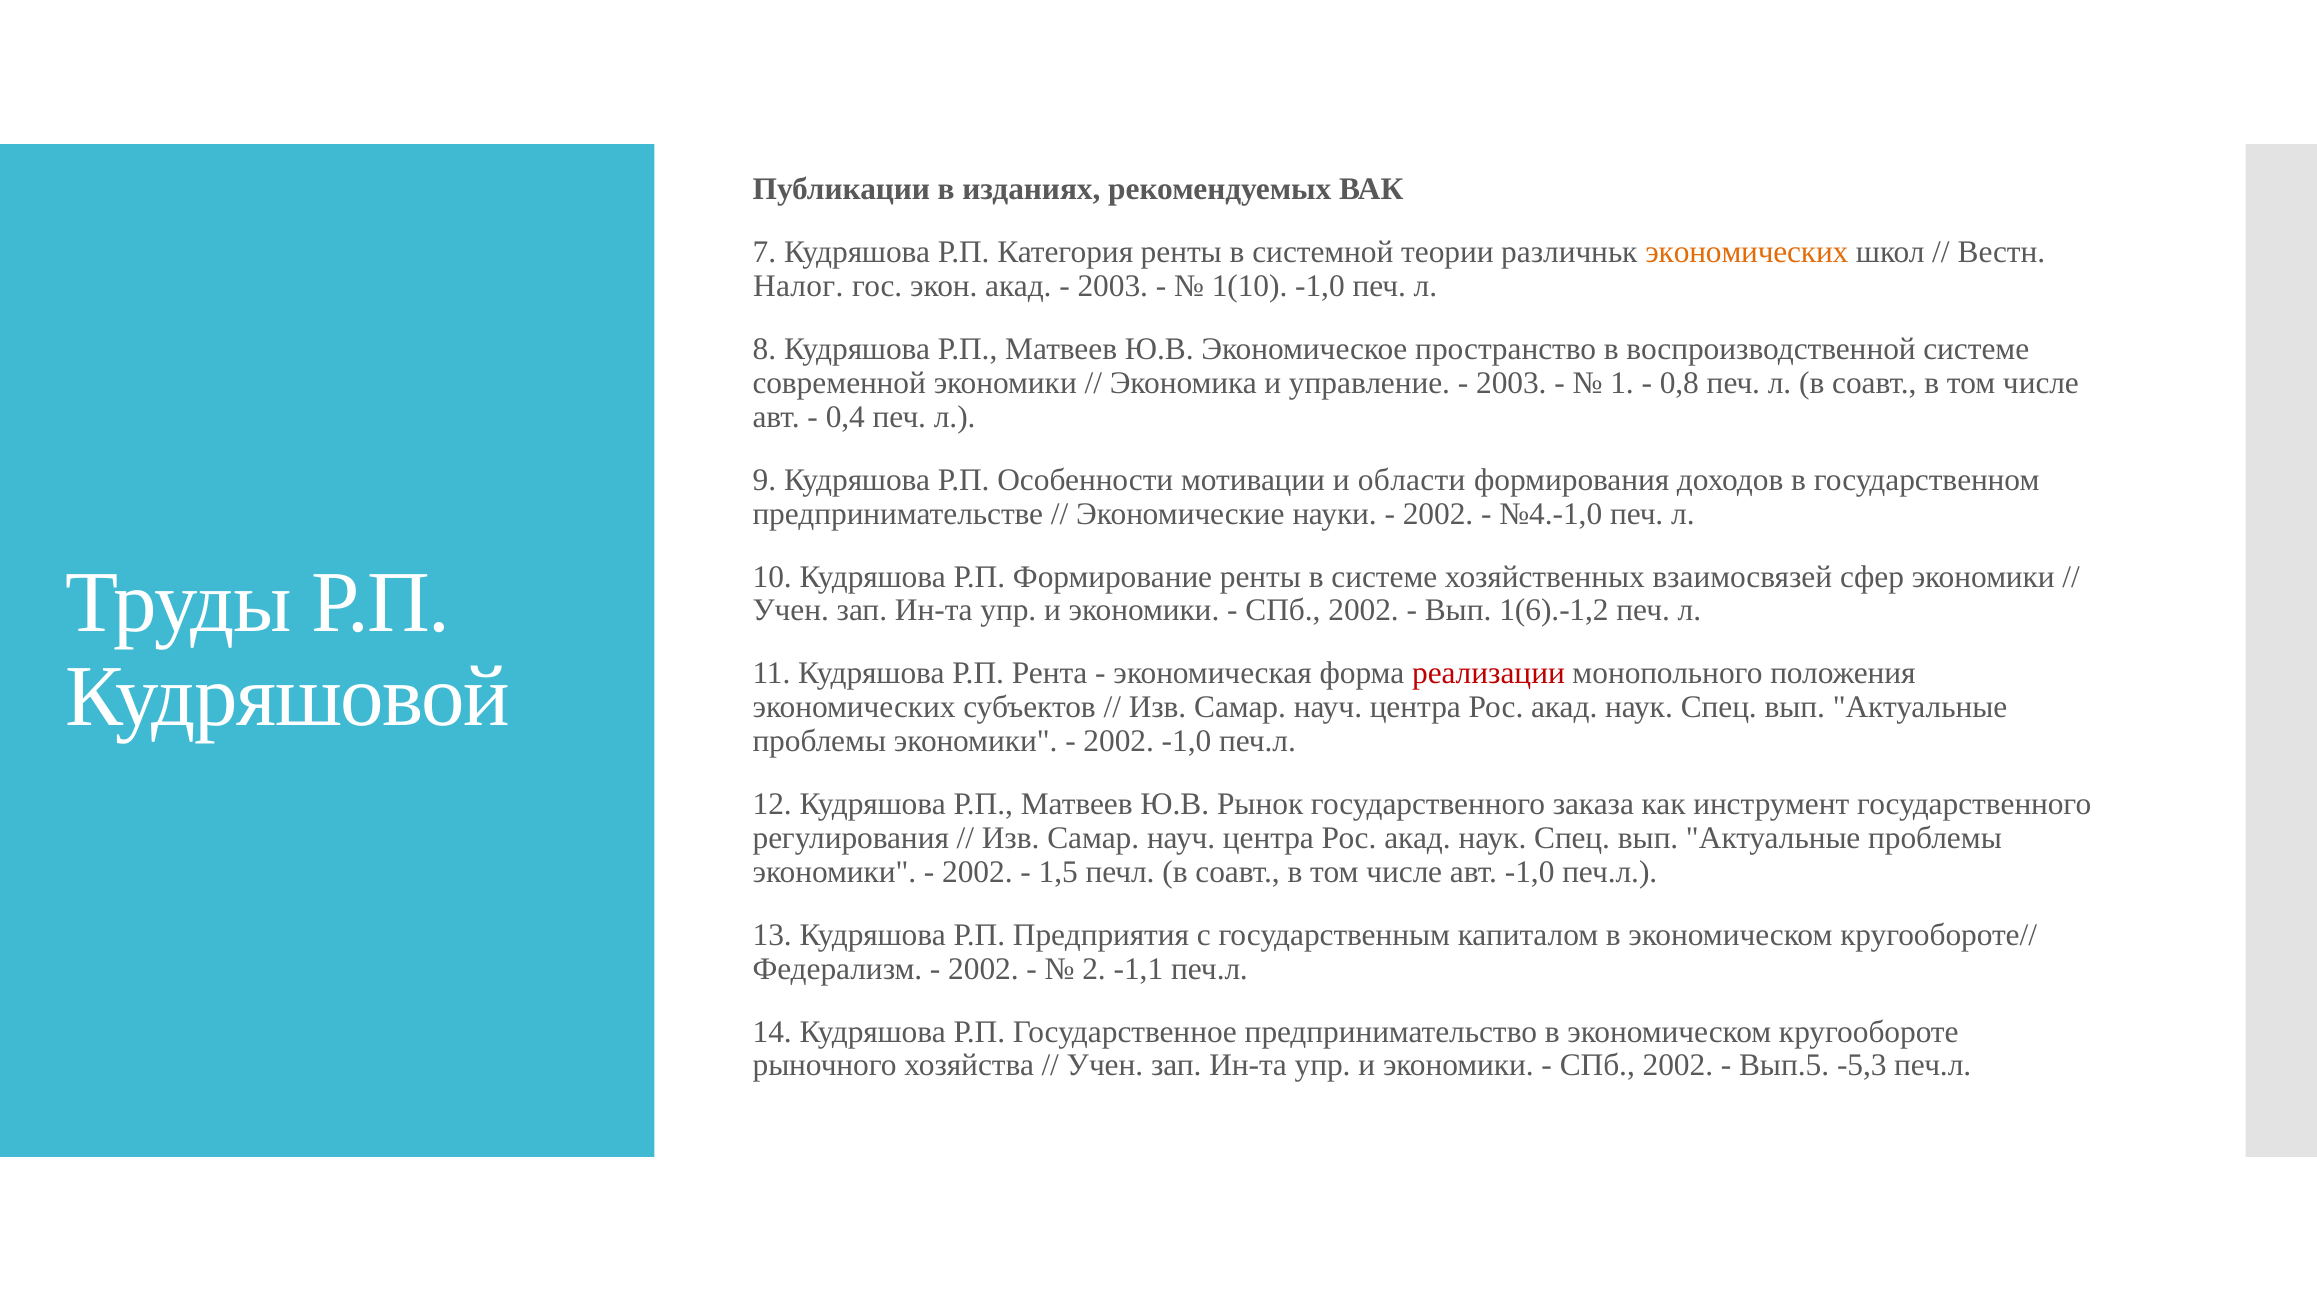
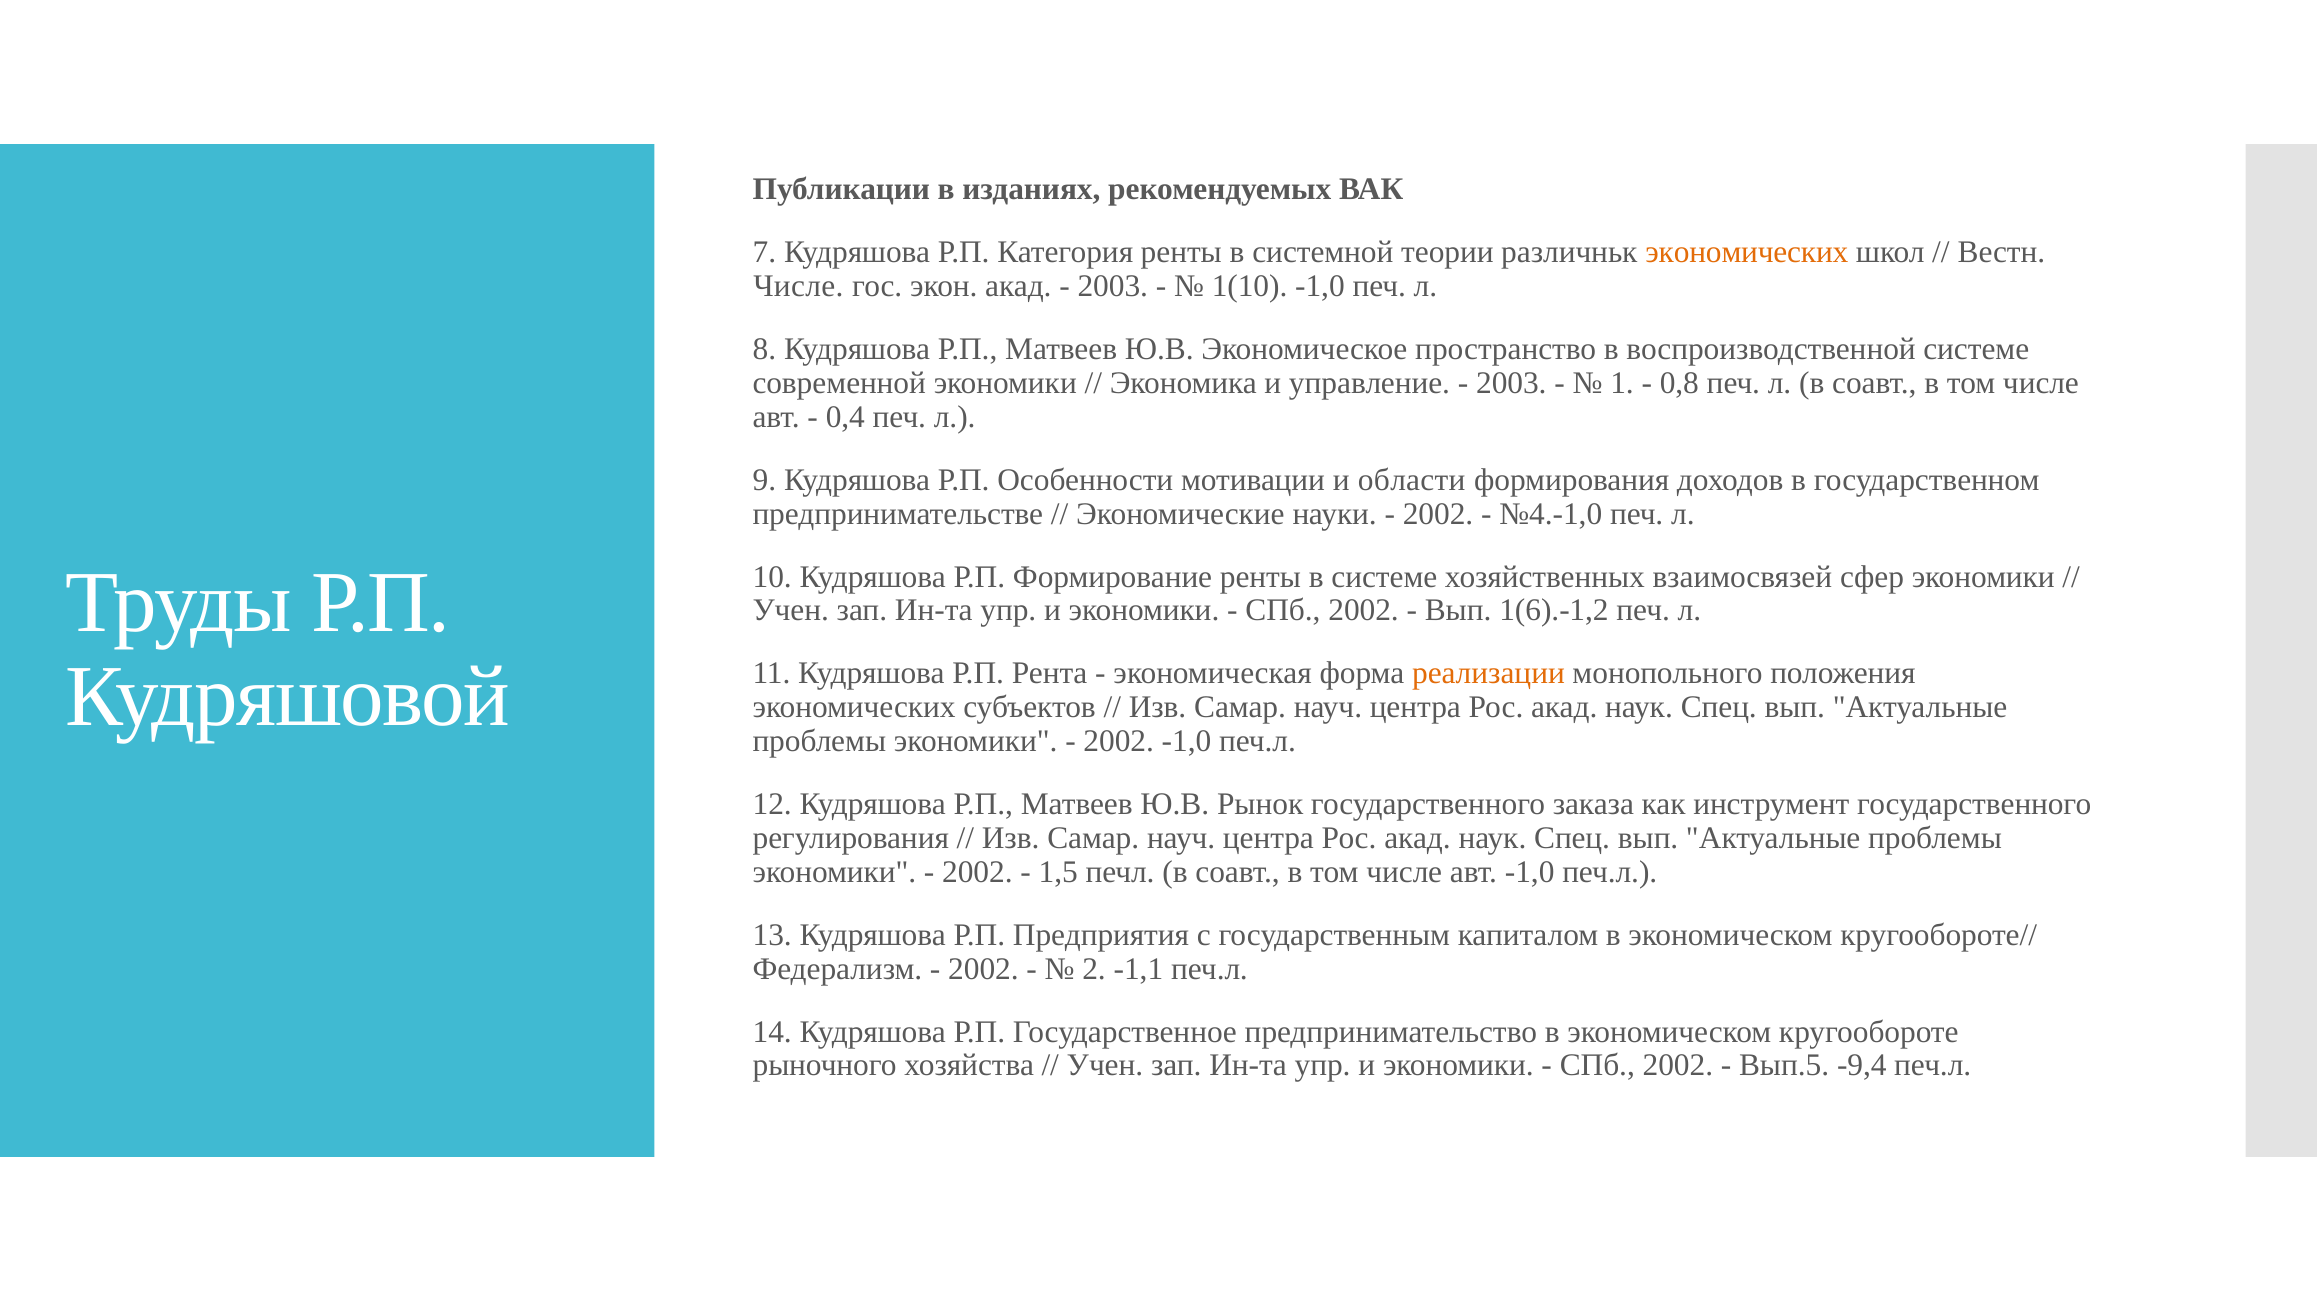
Налог at (798, 286): Налог -> Числе
реализации colour: red -> orange
-5,3: -5,3 -> -9,4
